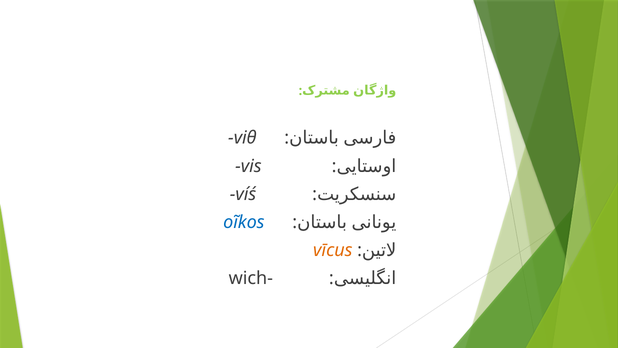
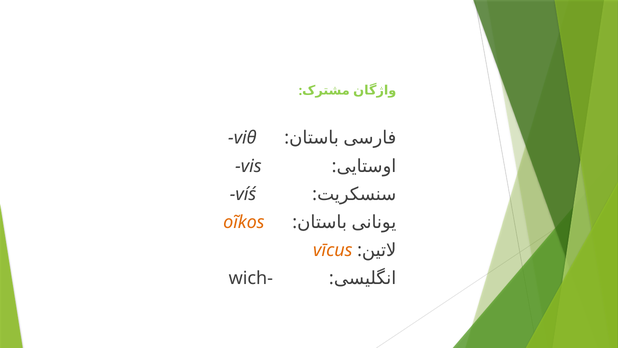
oĩkos colour: blue -> orange
